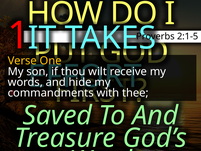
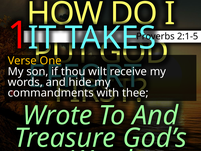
Saved: Saved -> Wrote
